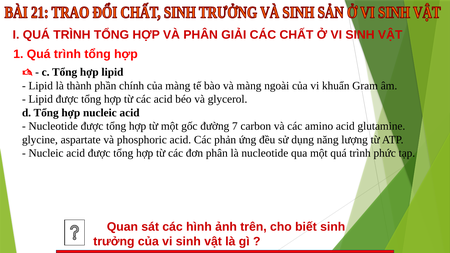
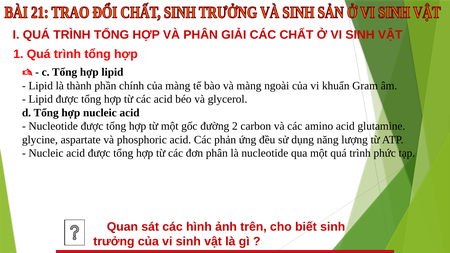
7: 7 -> 2
